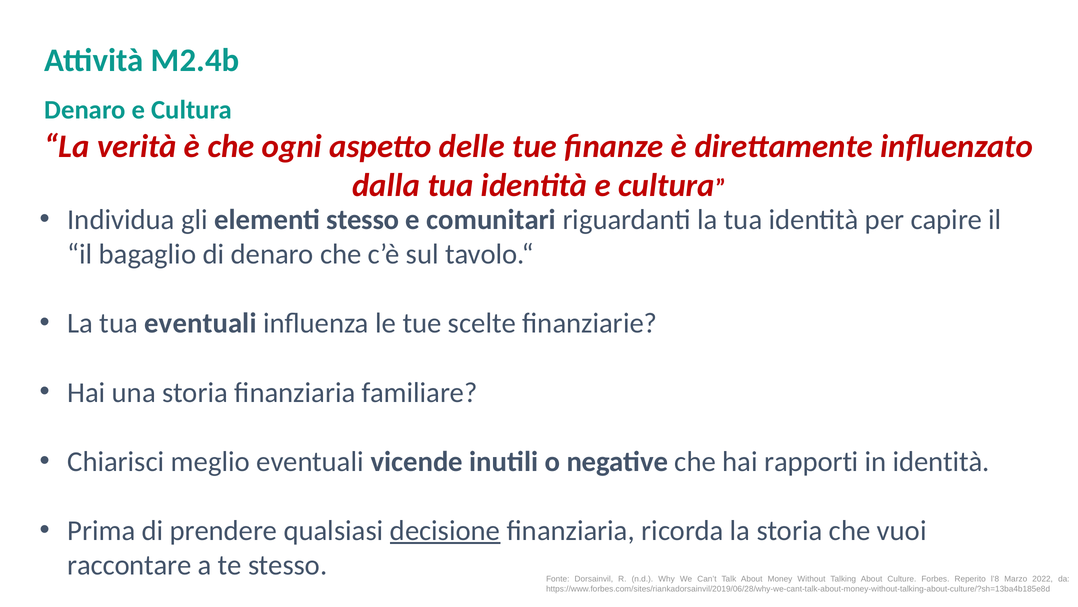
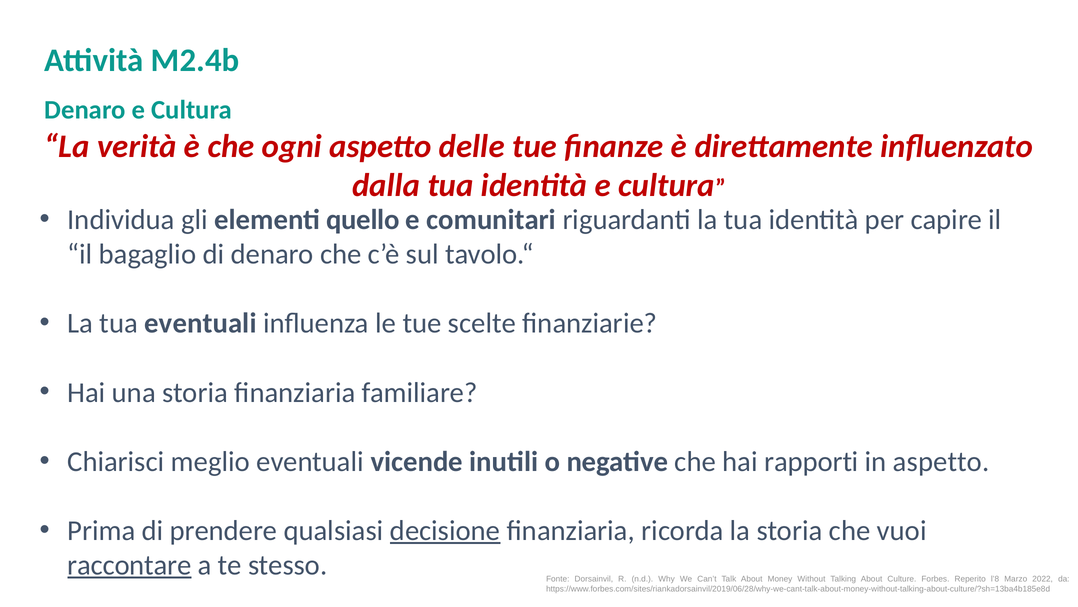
elementi stesso: stesso -> quello
in identità: identità -> aspetto
raccontare underline: none -> present
